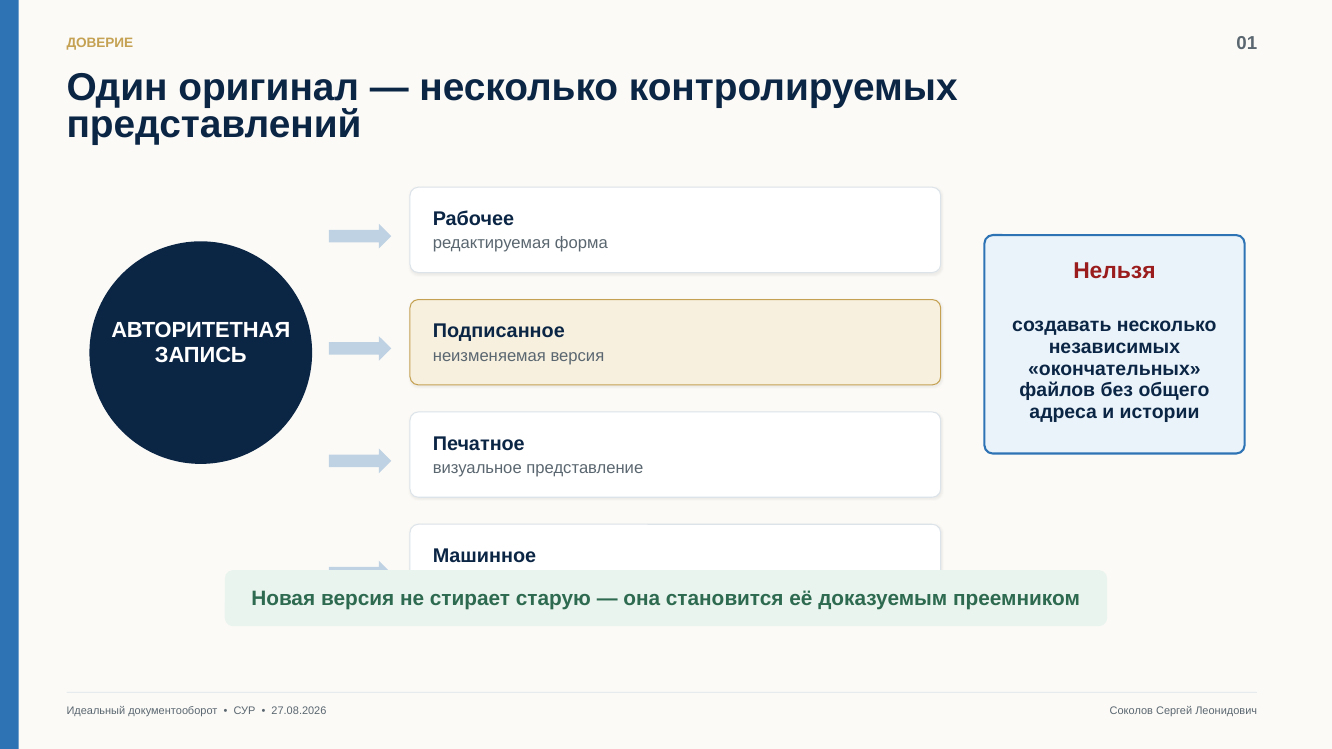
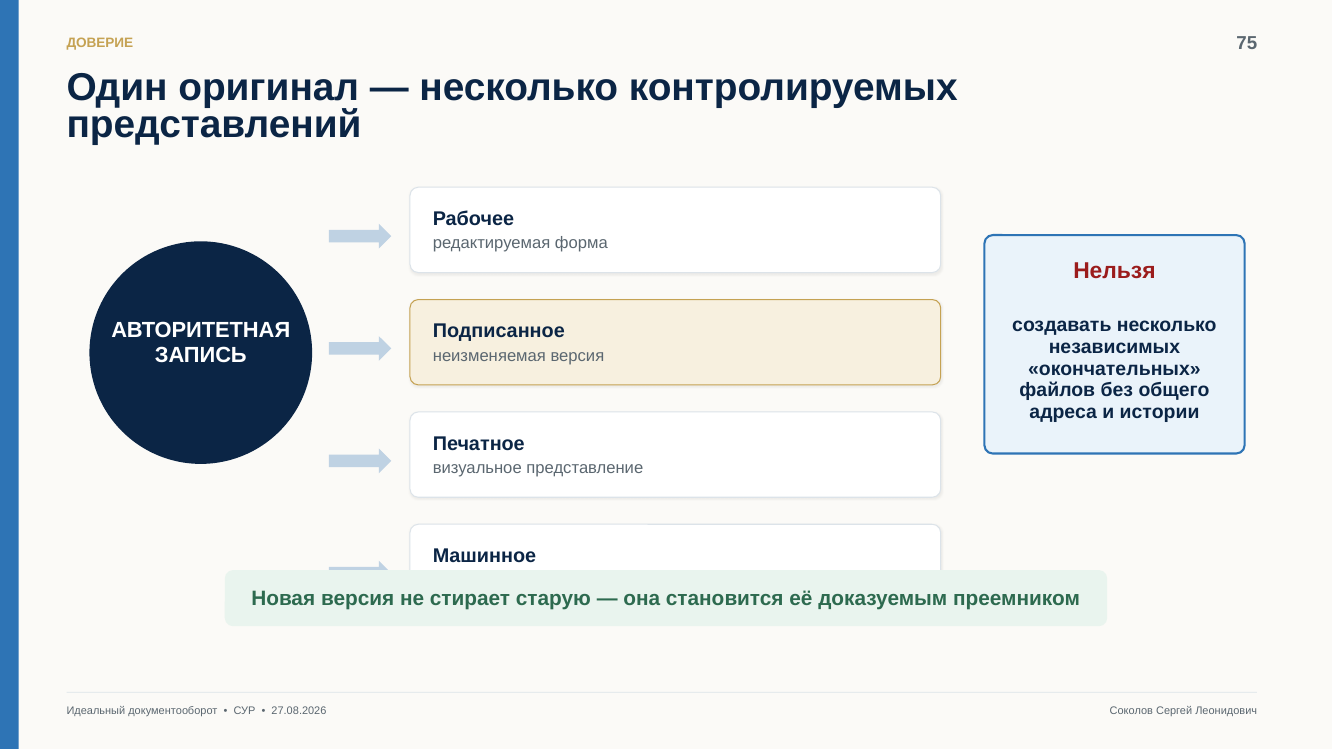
01: 01 -> 75
